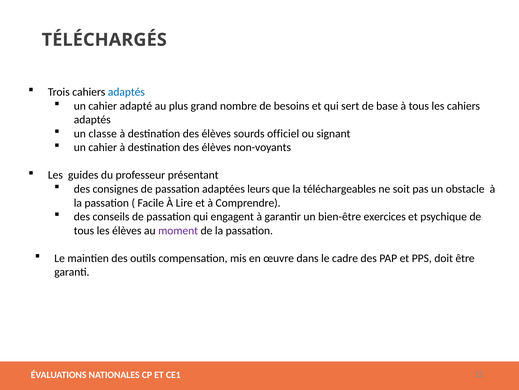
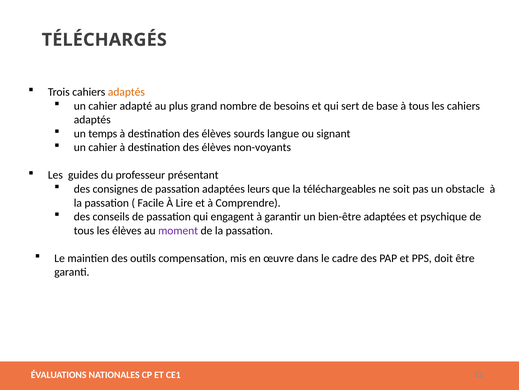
adaptés at (126, 92) colour: blue -> orange
classe: classe -> temps
officiel: officiel -> langue
bien-être exercices: exercices -> adaptées
